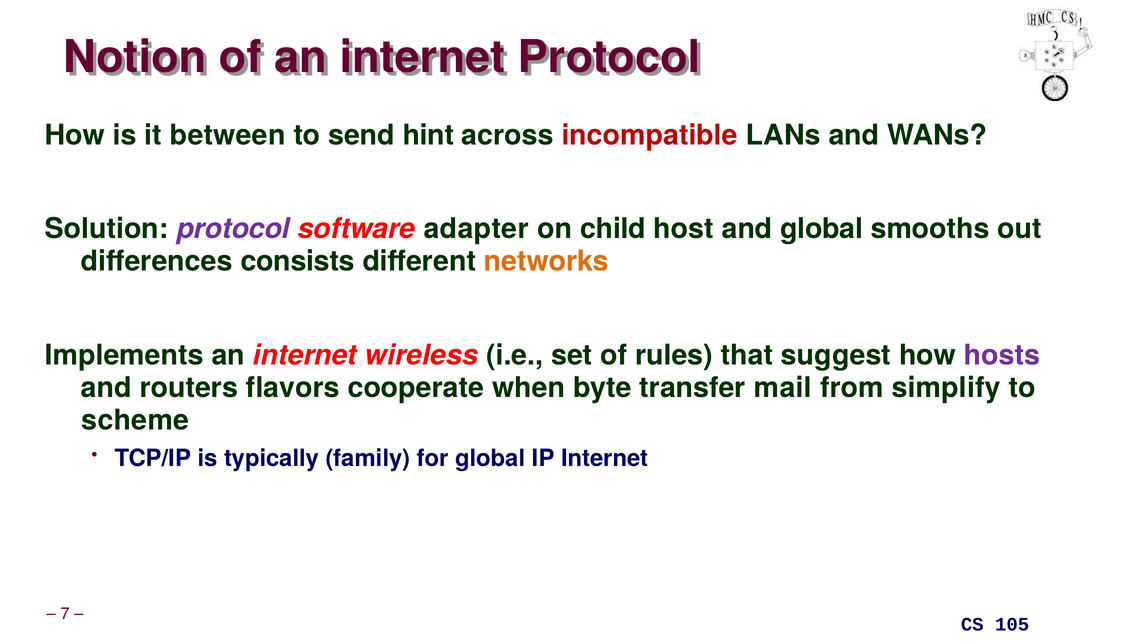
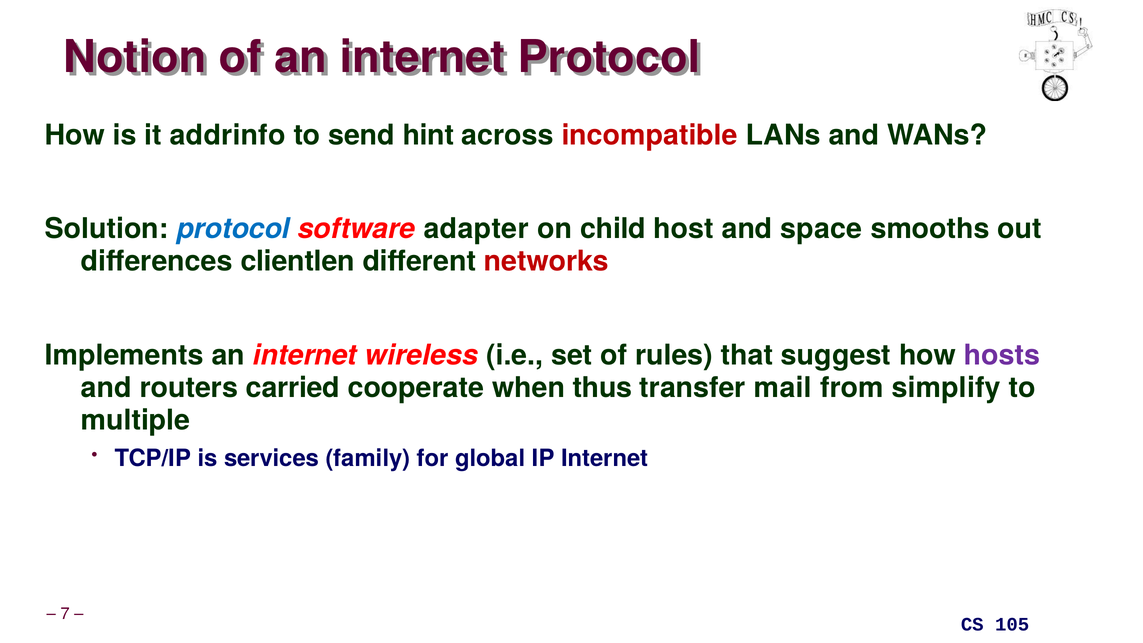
between: between -> addrinfo
protocol at (233, 229) colour: purple -> blue
and global: global -> space
consists: consists -> clientlen
networks colour: orange -> red
flavors: flavors -> carried
byte: byte -> thus
scheme: scheme -> multiple
typically: typically -> services
